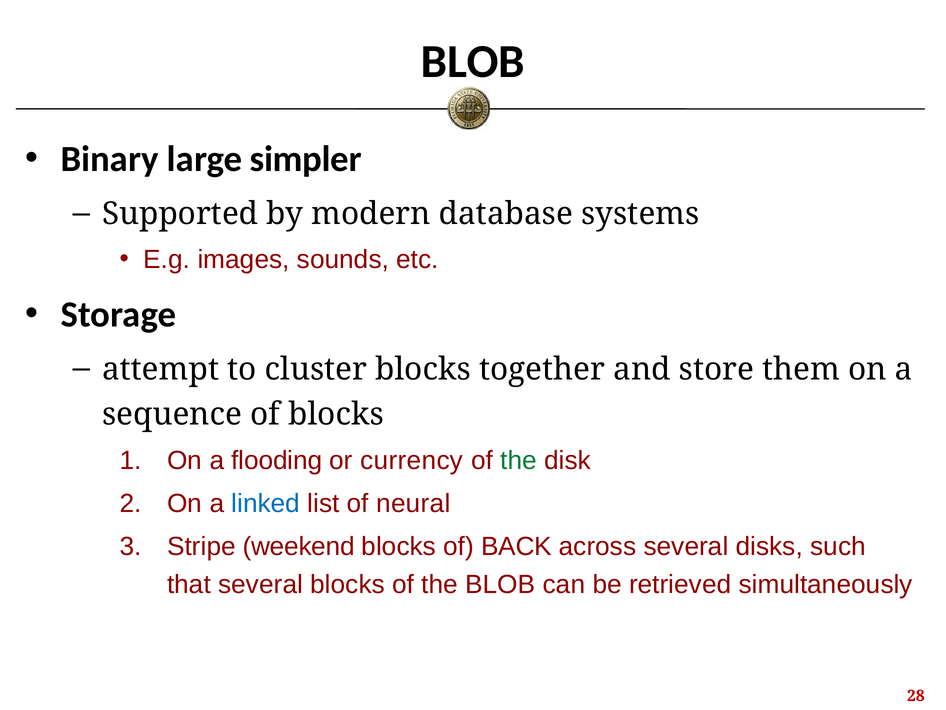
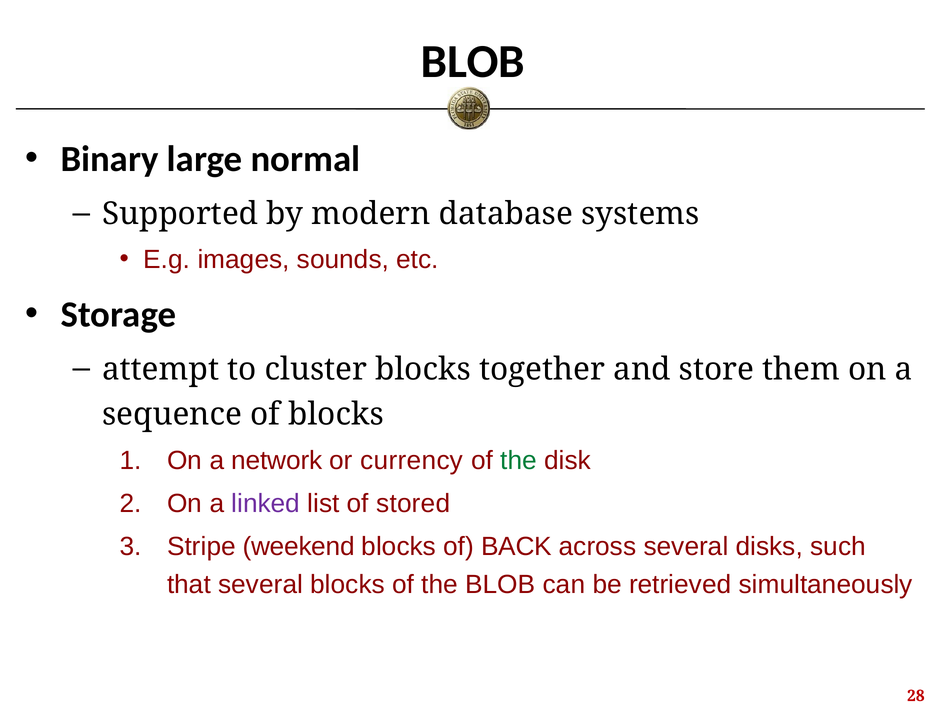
simpler: simpler -> normal
flooding: flooding -> network
linked colour: blue -> purple
neural: neural -> stored
